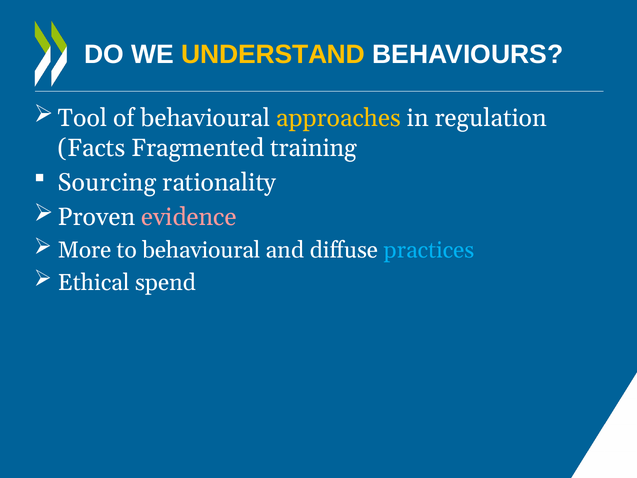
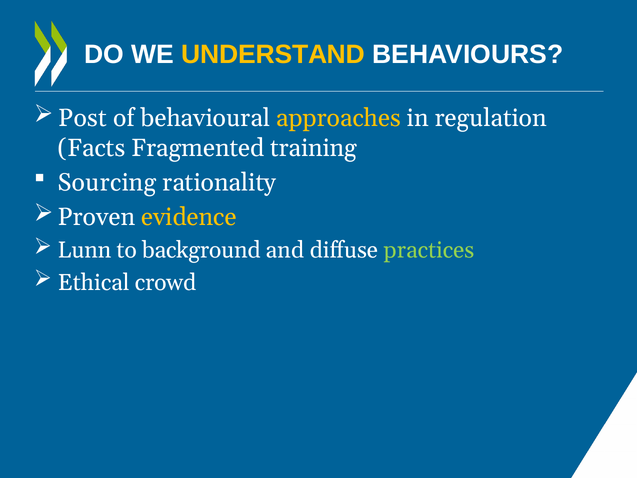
Tool: Tool -> Post
evidence colour: pink -> yellow
More: More -> Lunn
to behavioural: behavioural -> background
practices colour: light blue -> light green
spend: spend -> crowd
